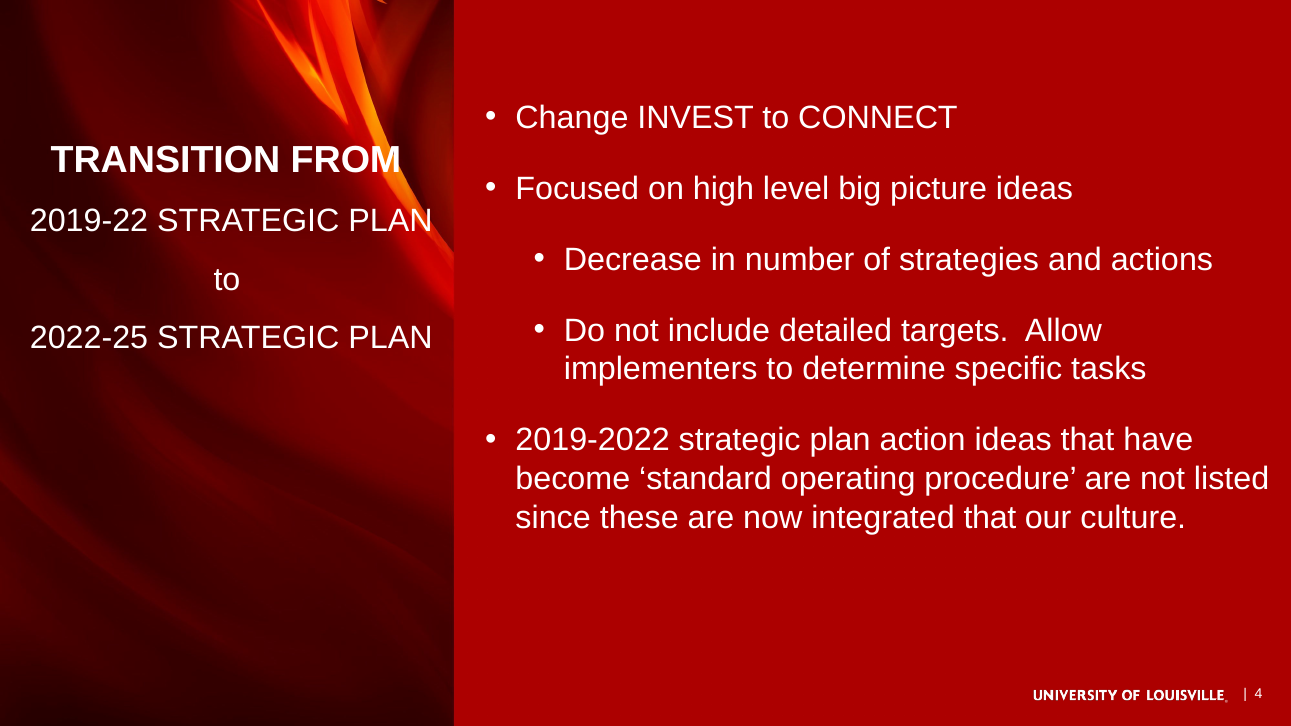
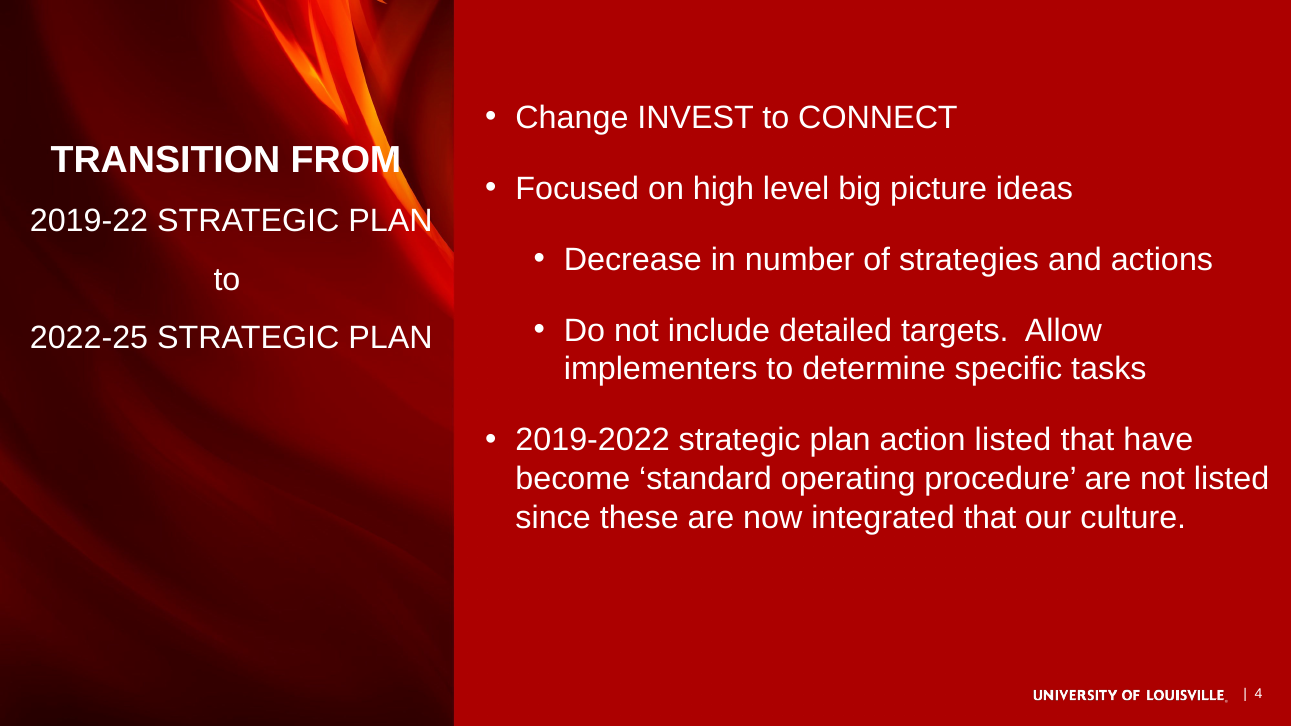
action ideas: ideas -> listed
